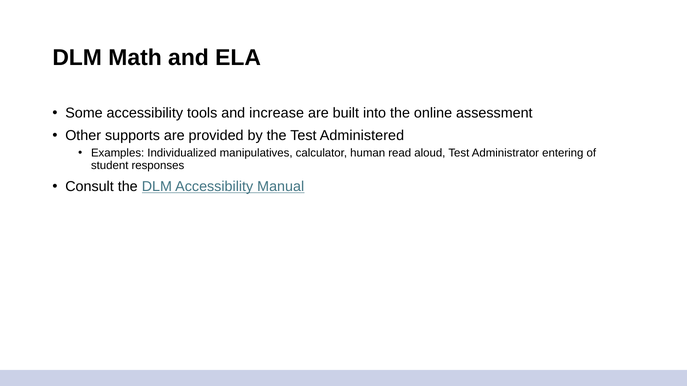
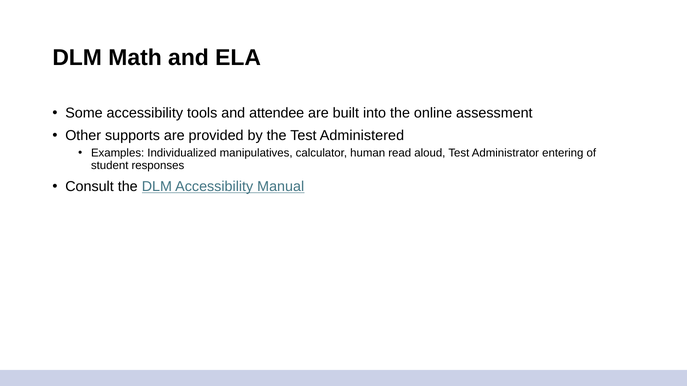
increase: increase -> attendee
